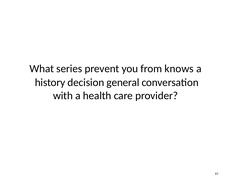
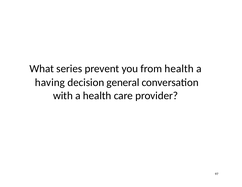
from knows: knows -> health
history: history -> having
